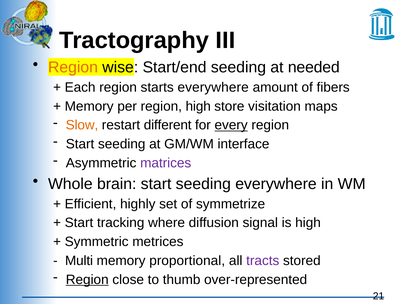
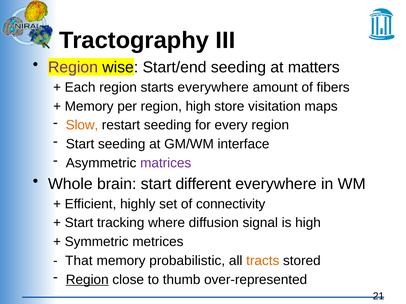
Region at (73, 67) colour: orange -> purple
needed: needed -> matters
restart different: different -> seeding
every underline: present -> none
brain start seeding: seeding -> different
symmetrize: symmetrize -> connectivity
Multi: Multi -> That
proportional: proportional -> probabilistic
tracts colour: purple -> orange
